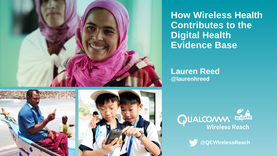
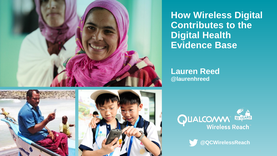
Wireless Health: Health -> Digital
